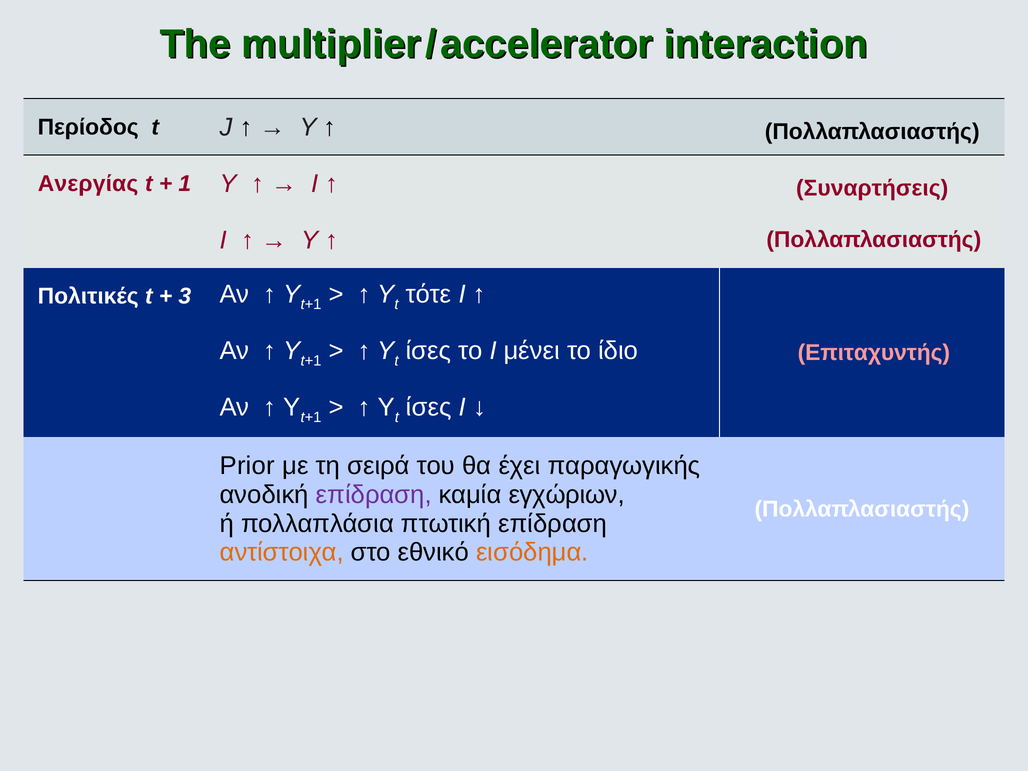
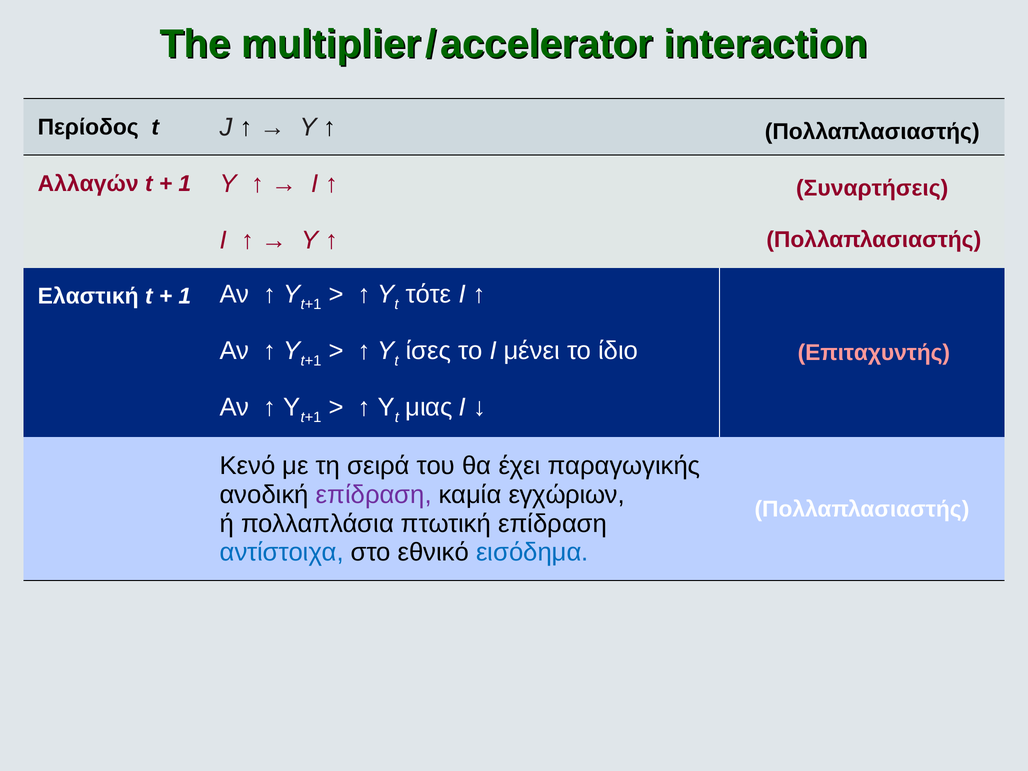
Ανεργίας: Ανεργίας -> Αλλαγών
Πολιτικές: Πολιτικές -> Ελαστική
3 at (185, 296): 3 -> 1
ίσες at (429, 407): ίσες -> μιας
Prior: Prior -> Κενό
αντίστοιχα colour: orange -> blue
εισόδημα colour: orange -> blue
